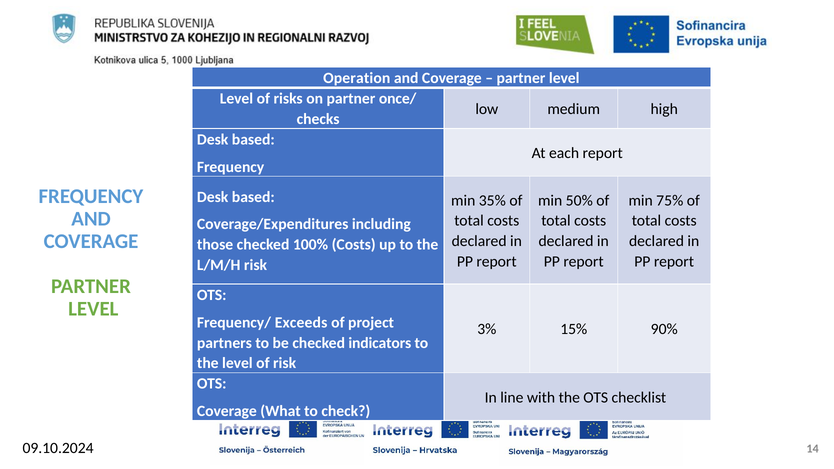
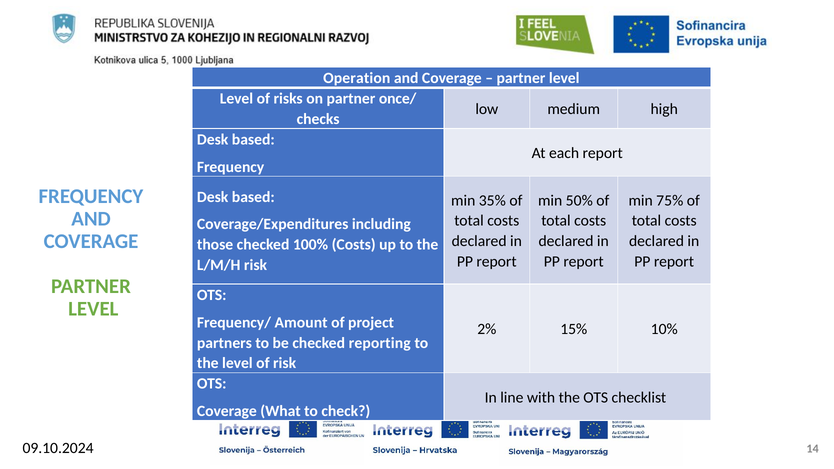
Exceeds: Exceeds -> Amount
3%: 3% -> 2%
90%: 90% -> 10%
indicators: indicators -> reporting
